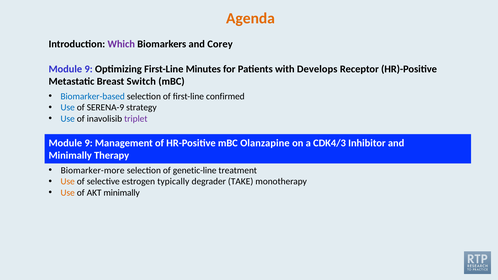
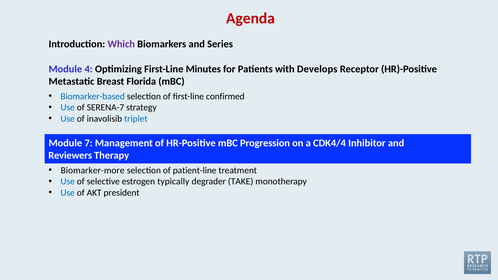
Agenda colour: orange -> red
Corey: Corey -> Series
9 at (89, 69): 9 -> 4
Switch: Switch -> Florida
SERENA-9: SERENA-9 -> SERENA-7
triplet colour: purple -> blue
9 at (89, 143): 9 -> 7
Olanzapine: Olanzapine -> Progression
CDK4/3: CDK4/3 -> CDK4/4
Minimally at (70, 156): Minimally -> Reviewers
genetic-line: genetic-line -> patient-line
Use at (68, 182) colour: orange -> blue
Use at (68, 193) colour: orange -> blue
AKT minimally: minimally -> president
